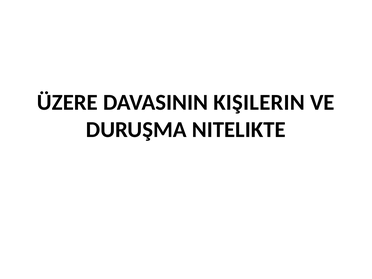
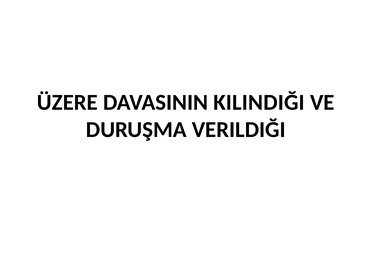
KIŞILERIN: KIŞILERIN -> KILINDIĞI
NITELIKTE: NITELIKTE -> VERILDIĞI
